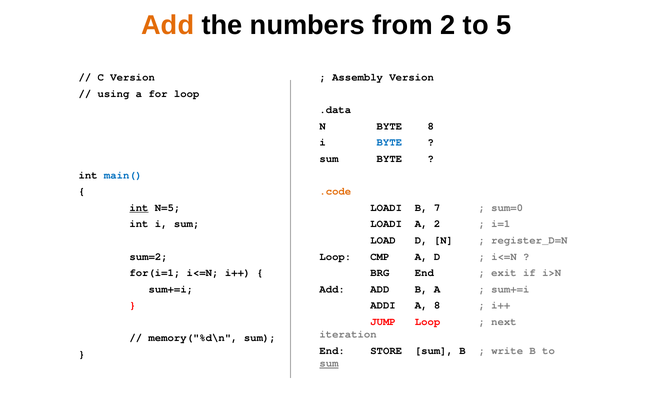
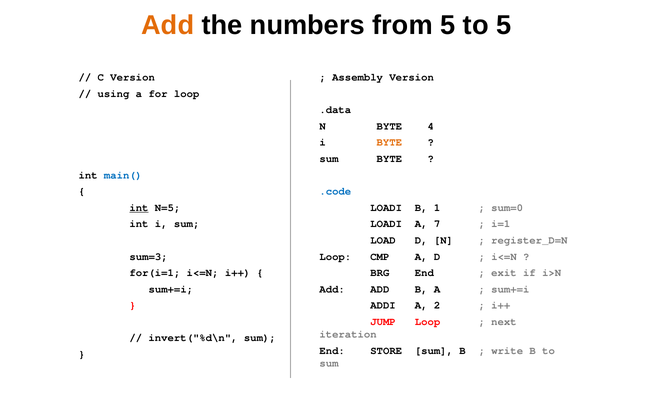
from 2: 2 -> 5
BYTE 8: 8 -> 4
BYTE at (389, 142) colour: blue -> orange
.code colour: orange -> blue
7: 7 -> 1
A 2: 2 -> 7
sum=2: sum=2 -> sum=3
A 8: 8 -> 2
memory("%d\n: memory("%d\n -> invert("%d\n
sum at (329, 364) underline: present -> none
